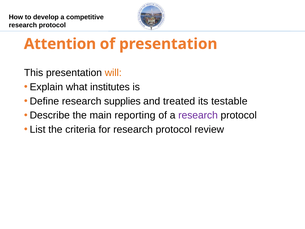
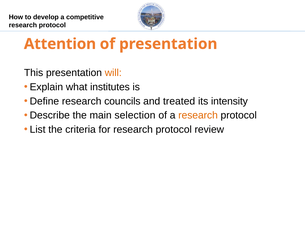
supplies: supplies -> councils
testable: testable -> intensity
reporting: reporting -> selection
research at (198, 115) colour: purple -> orange
